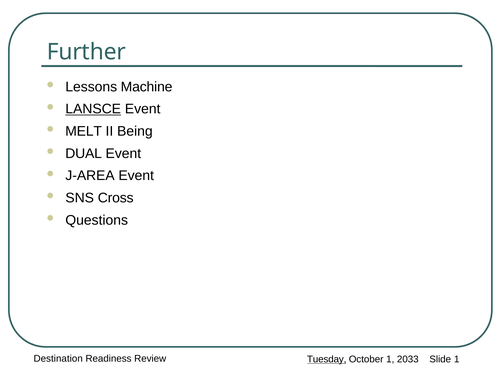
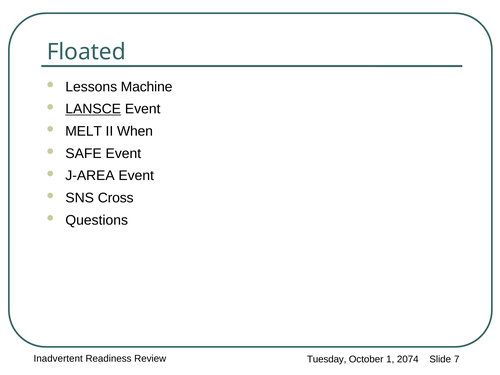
Further: Further -> Floated
Being: Being -> When
DUAL: DUAL -> SAFE
Destination: Destination -> Inadvertent
Tuesday underline: present -> none
2033: 2033 -> 2074
Slide 1: 1 -> 7
